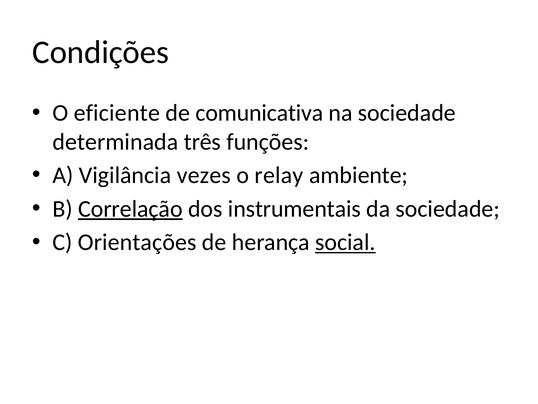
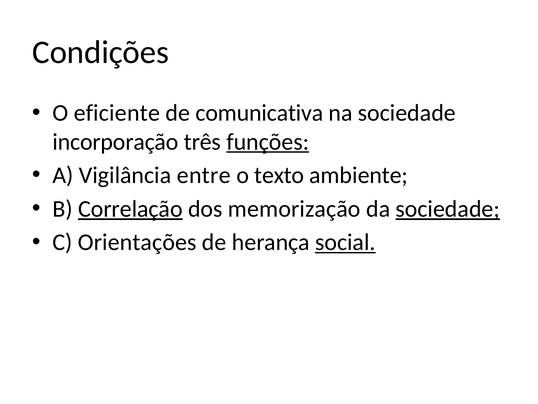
determinada: determinada -> incorporação
funções underline: none -> present
vezes: vezes -> entre
relay: relay -> texto
instrumentais: instrumentais -> memorização
sociedade at (448, 209) underline: none -> present
